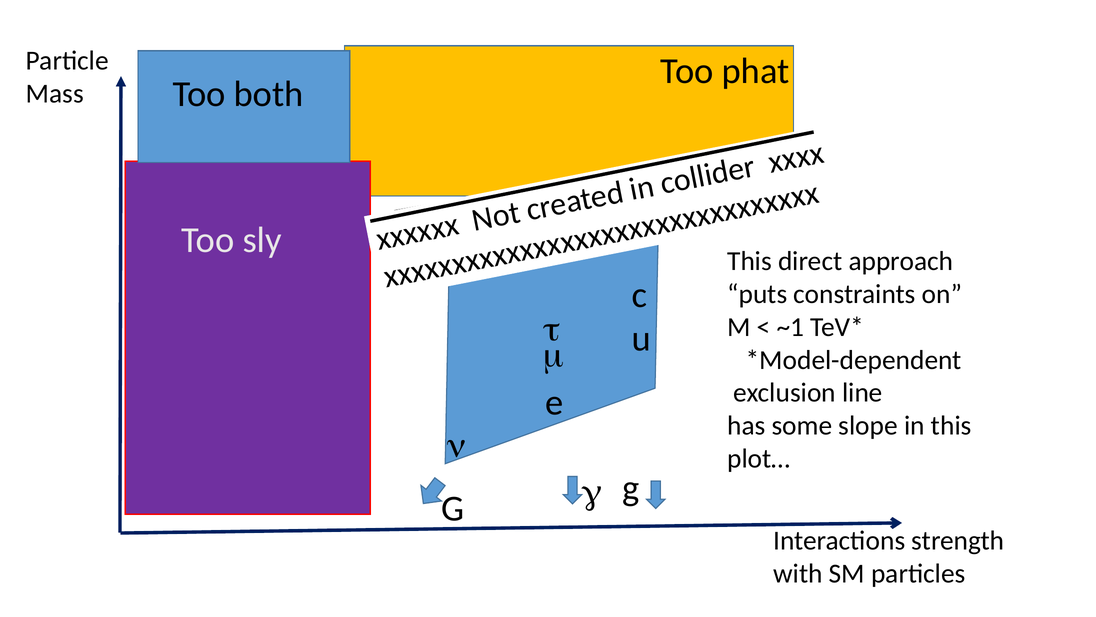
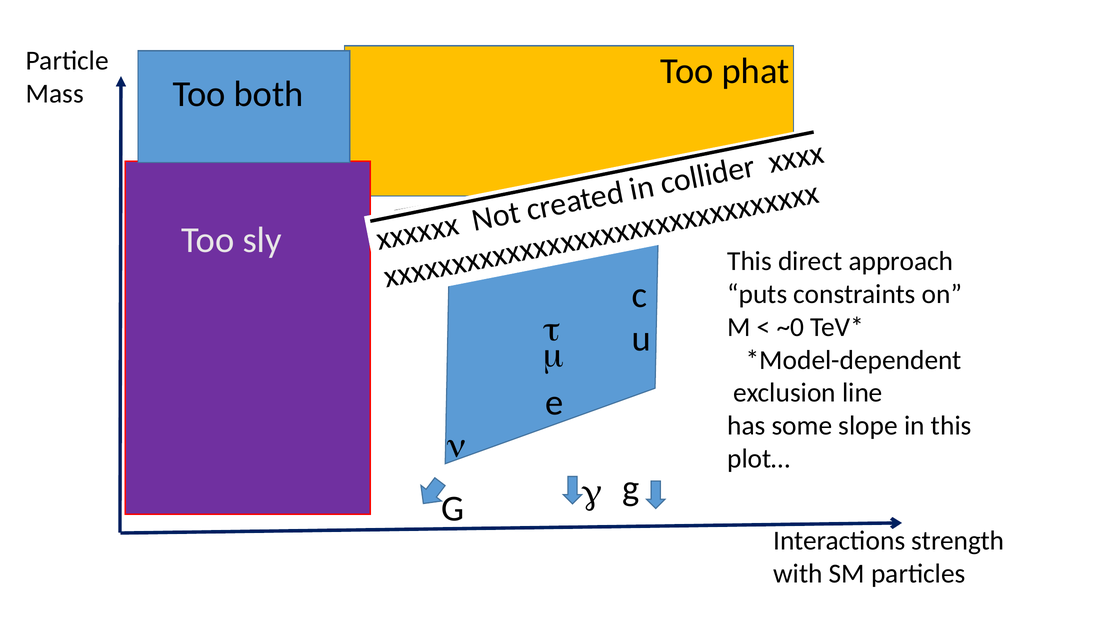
~1: ~1 -> ~0
